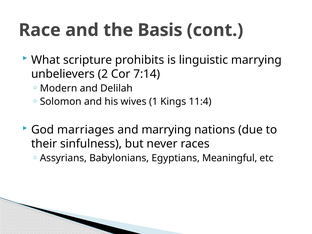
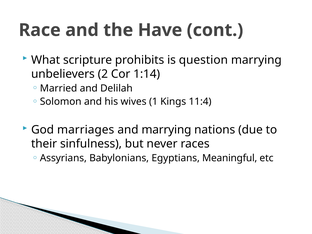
Basis: Basis -> Have
linguistic: linguistic -> question
7:14: 7:14 -> 1:14
Modern: Modern -> Married
